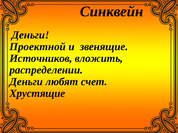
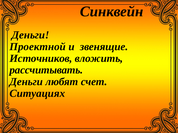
распределении: распределении -> рассчитывать
Хрустящие: Хрустящие -> Ситуациях
